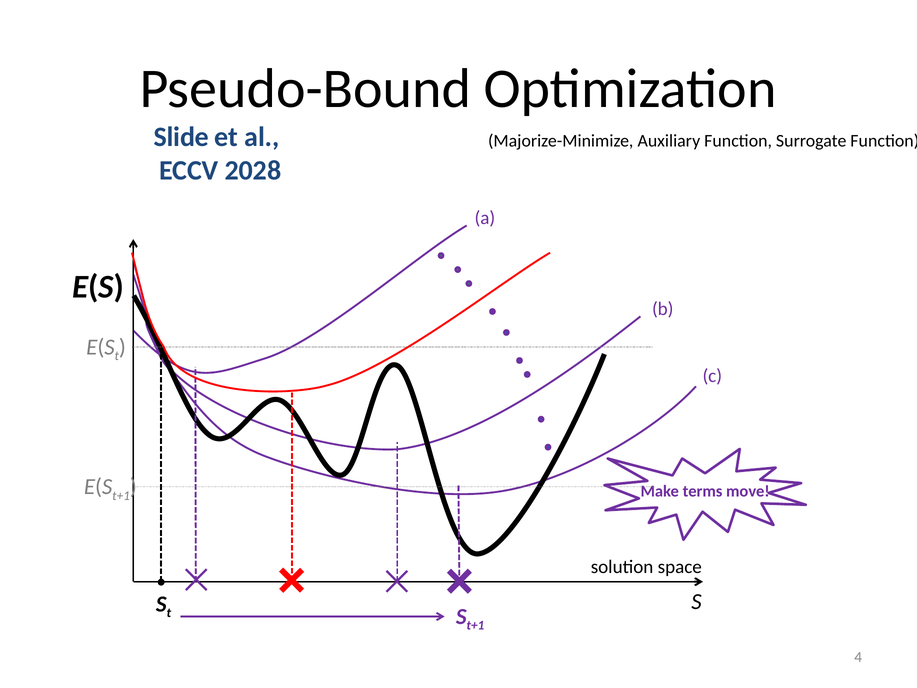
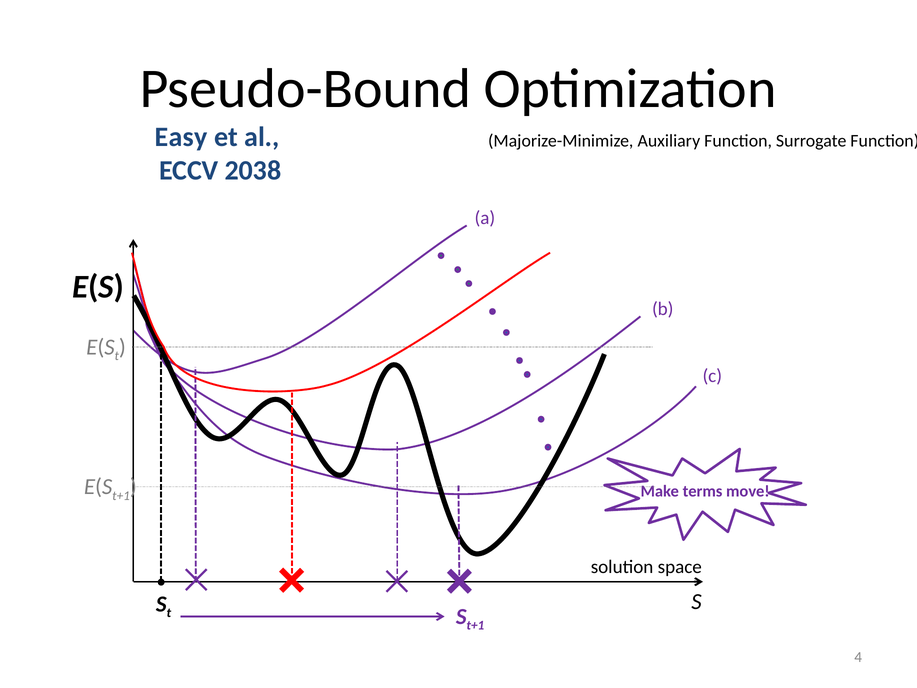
Slide: Slide -> Easy
2028: 2028 -> 2038
